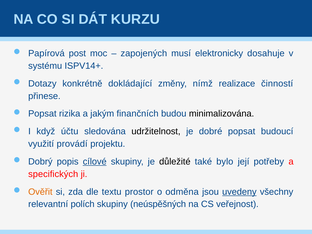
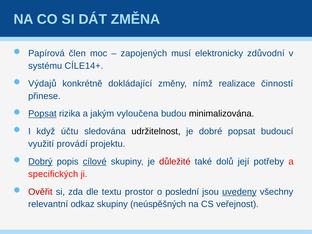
KURZU: KURZU -> ZMĚNA
post: post -> člen
dosahuje: dosahuje -> zdůvodní
ISPV14+: ISPV14+ -> CÍLE14+
Dotazy: Dotazy -> Výdajů
Popsat at (42, 114) underline: none -> present
finančních: finančních -> vyloučena
Dobrý underline: none -> present
důležité colour: black -> red
bylo: bylo -> dolů
Ověřit colour: orange -> red
odměna: odměna -> poslední
polích: polích -> odkaz
